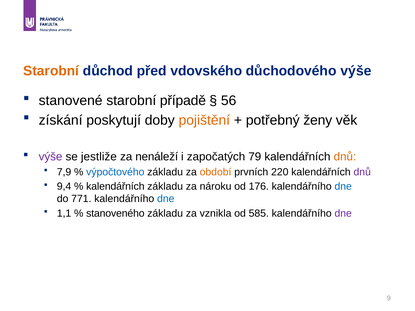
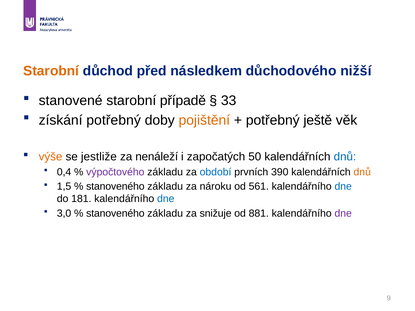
vdovského: vdovského -> následkem
důchodového výše: výše -> nižší
56: 56 -> 33
získání poskytují: poskytují -> potřebný
ženy: ženy -> ještě
výše at (51, 157) colour: purple -> orange
79: 79 -> 50
dnů at (345, 157) colour: orange -> blue
7,9: 7,9 -> 0,4
výpočtového colour: blue -> purple
období colour: orange -> blue
220: 220 -> 390
dnů at (362, 172) colour: purple -> orange
9,4: 9,4 -> 1,5
kalendářních at (115, 187): kalendářních -> stanoveného
176: 176 -> 561
771: 771 -> 181
1,1: 1,1 -> 3,0
vznikla: vznikla -> snižuje
585: 585 -> 881
